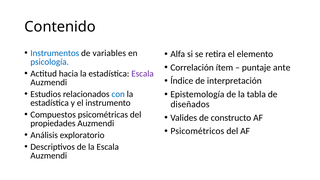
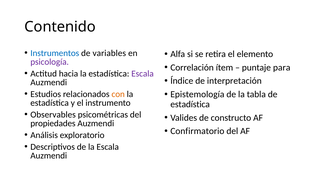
psicología colour: blue -> purple
ante: ante -> para
con colour: blue -> orange
diseñados at (190, 104): diseñados -> estadística
Compuestos: Compuestos -> Observables
Psicométricos: Psicométricos -> Confirmatorio
